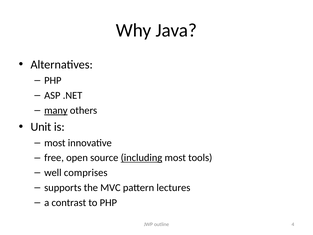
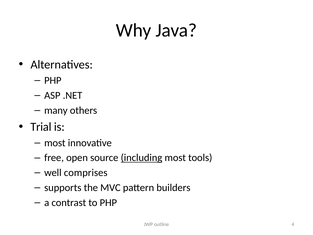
many underline: present -> none
Unit: Unit -> Trial
lectures: lectures -> builders
